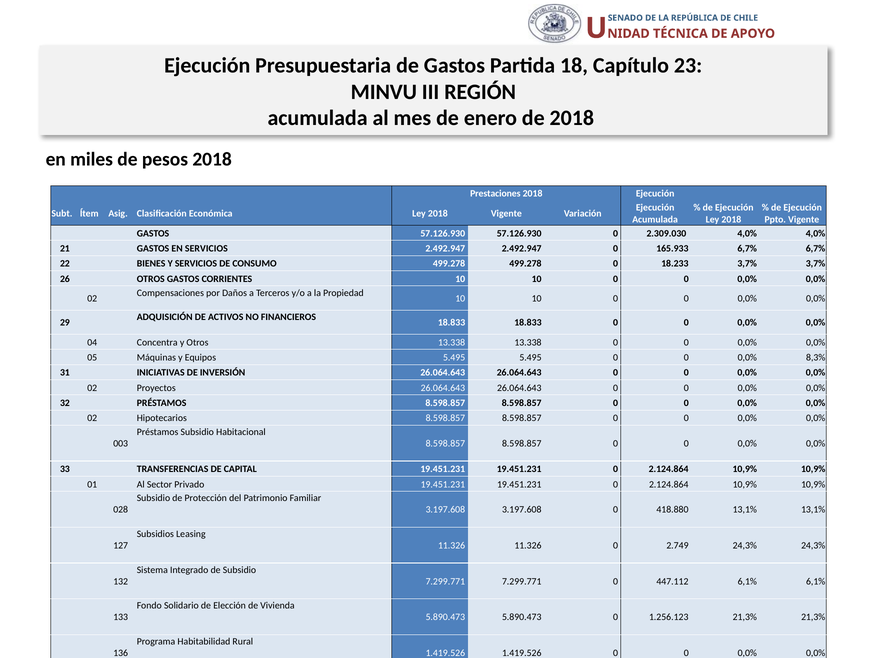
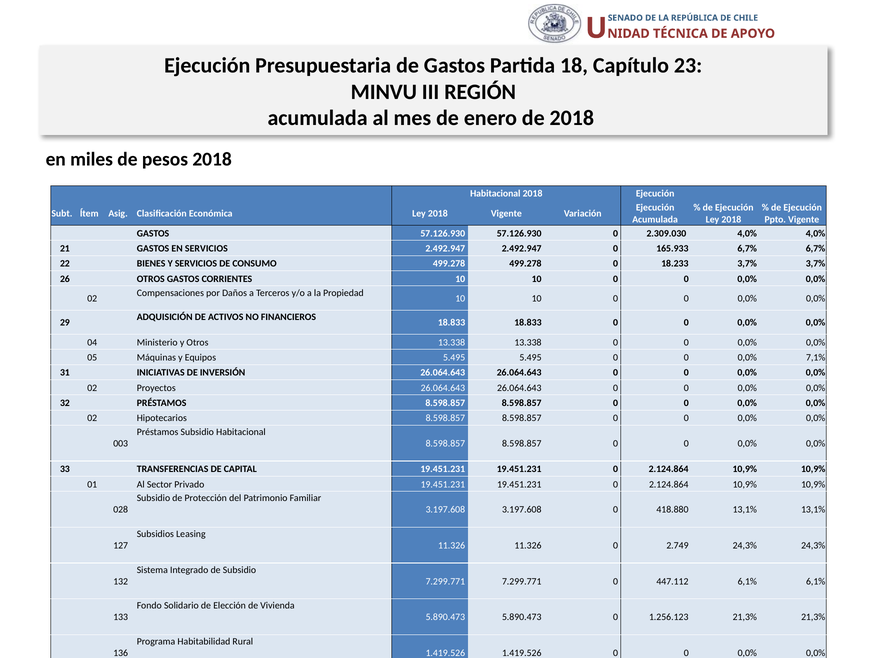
Prestaciones at (495, 194): Prestaciones -> Habitacional
Concentra: Concentra -> Ministerio
8,3%: 8,3% -> 7,1%
